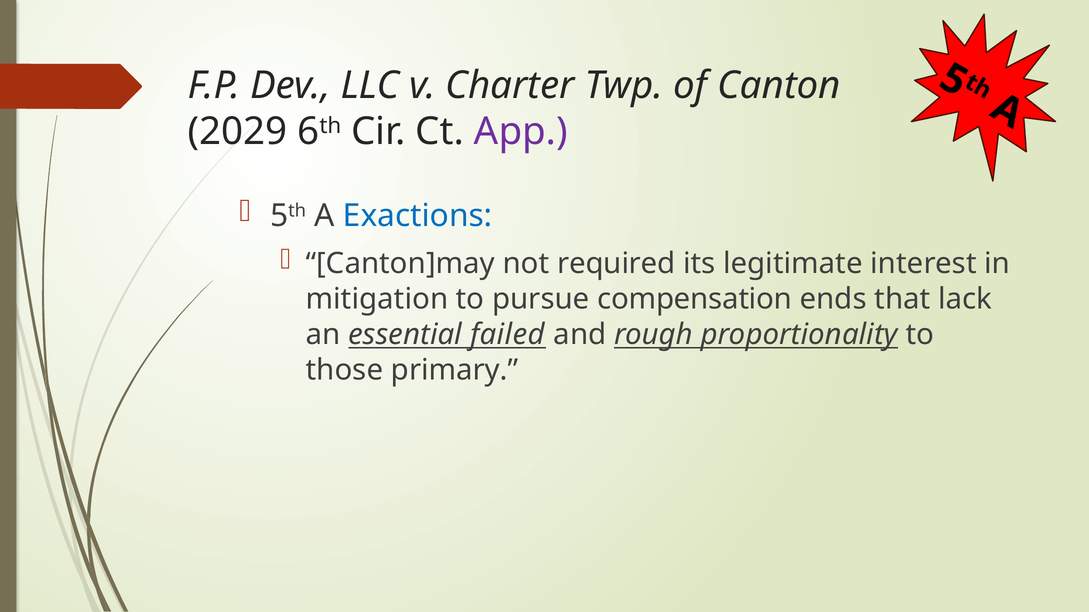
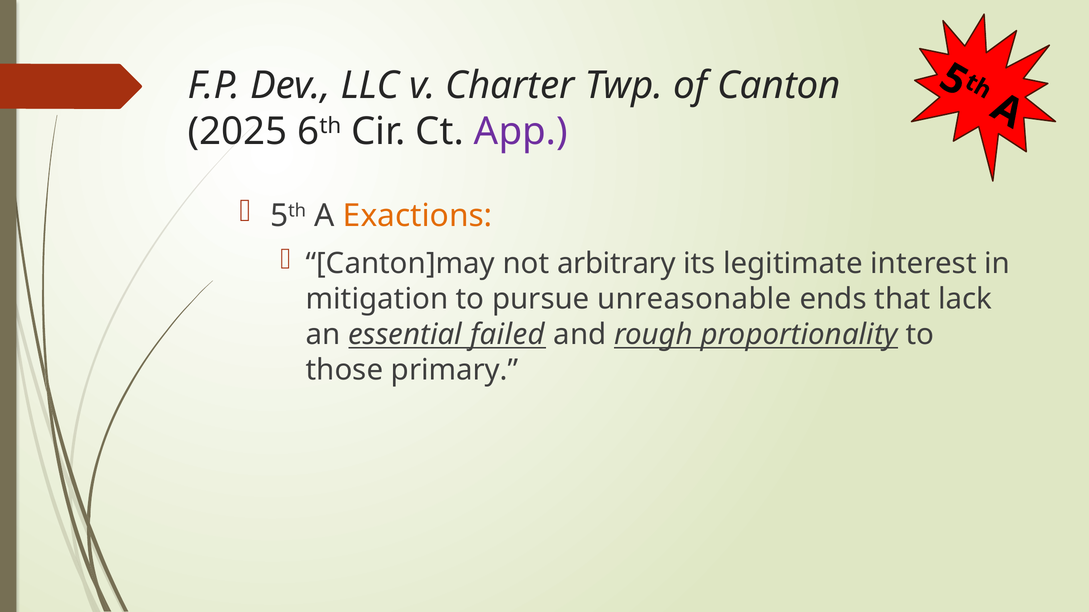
2029: 2029 -> 2025
Exactions colour: blue -> orange
required: required -> arbitrary
compensation: compensation -> unreasonable
